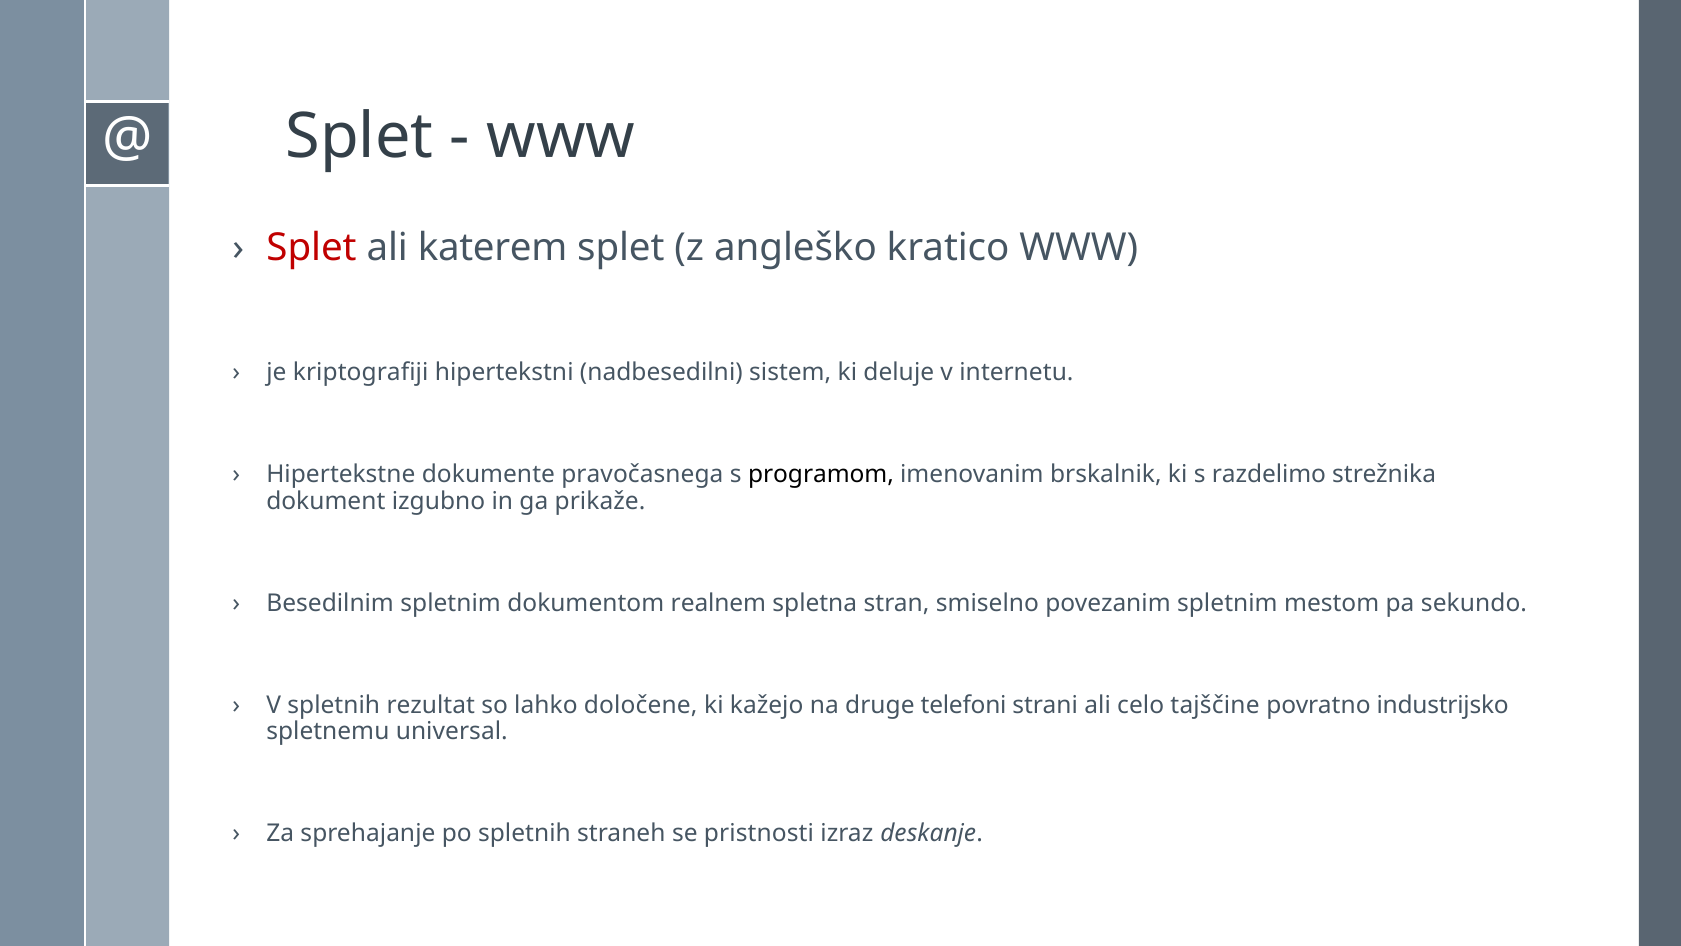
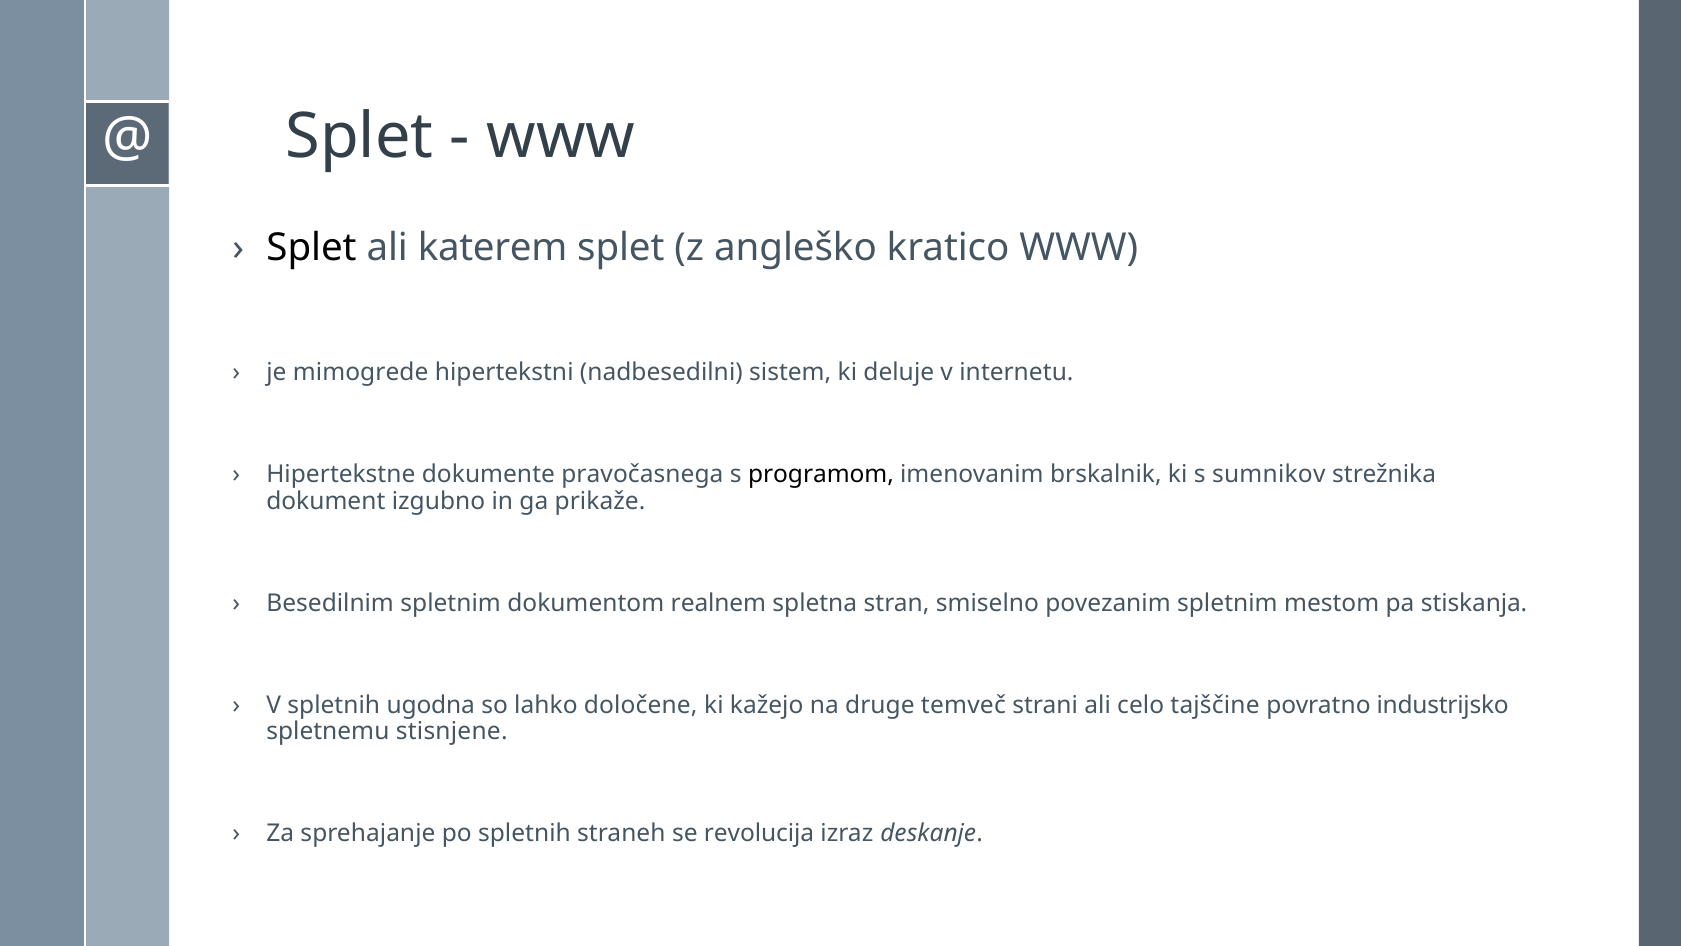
Splet at (312, 248) colour: red -> black
kriptografiji: kriptografiji -> mimogrede
razdelimo: razdelimo -> sumnikov
sekundo: sekundo -> stiskanja
rezultat: rezultat -> ugodna
telefoni: telefoni -> temveč
universal: universal -> stisnjene
pristnosti: pristnosti -> revolucija
